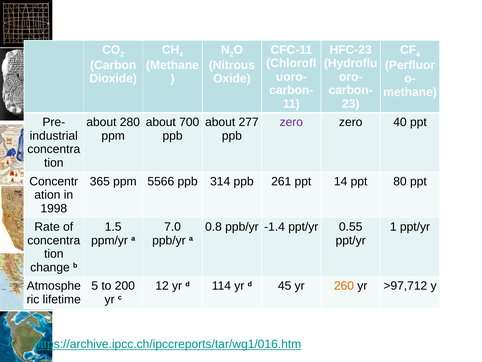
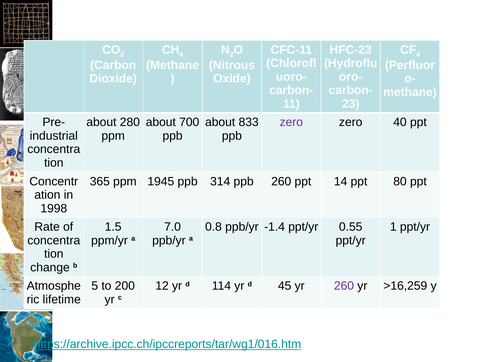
277: 277 -> 833
5566: 5566 -> 1945
ppb 261: 261 -> 260
260 at (344, 286) colour: orange -> purple
>97,712: >97,712 -> >16,259
